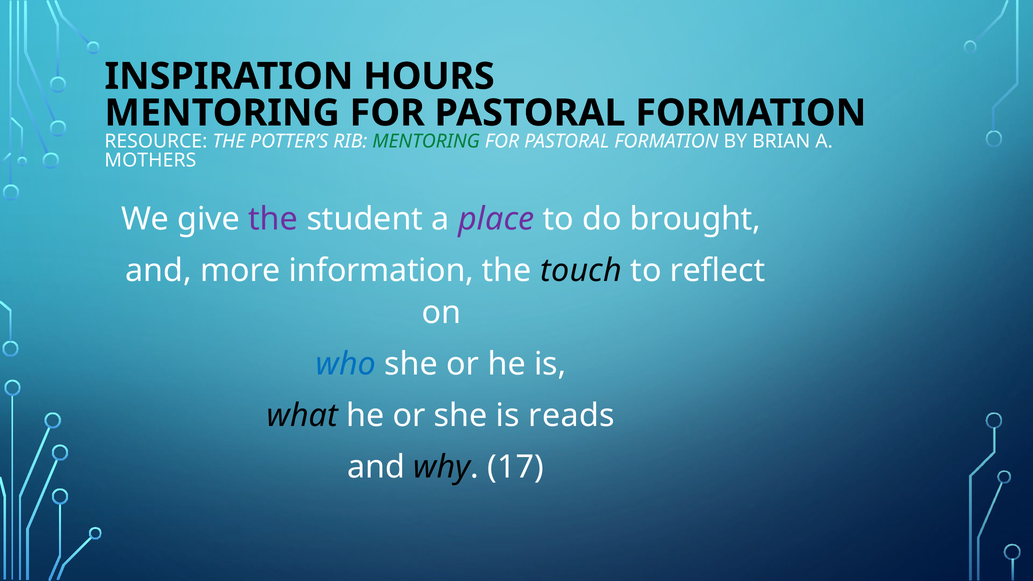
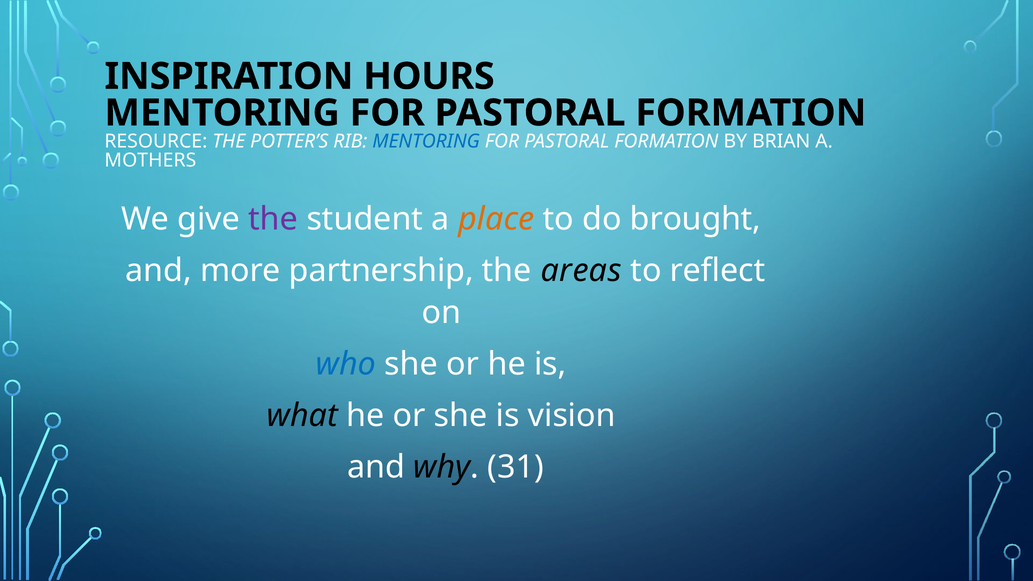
MENTORING at (426, 141) colour: green -> blue
place colour: purple -> orange
information: information -> partnership
touch: touch -> areas
reads: reads -> vision
17: 17 -> 31
